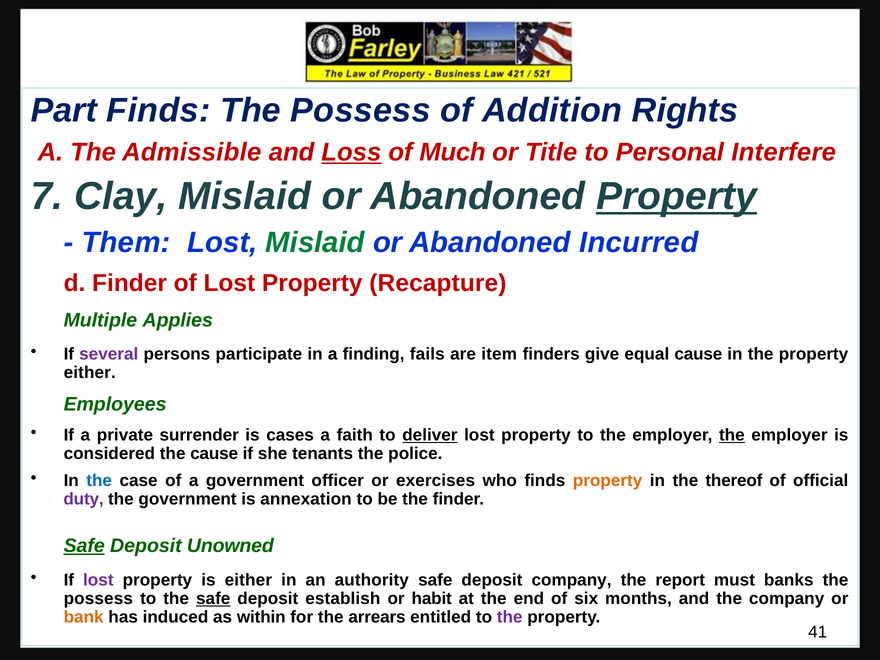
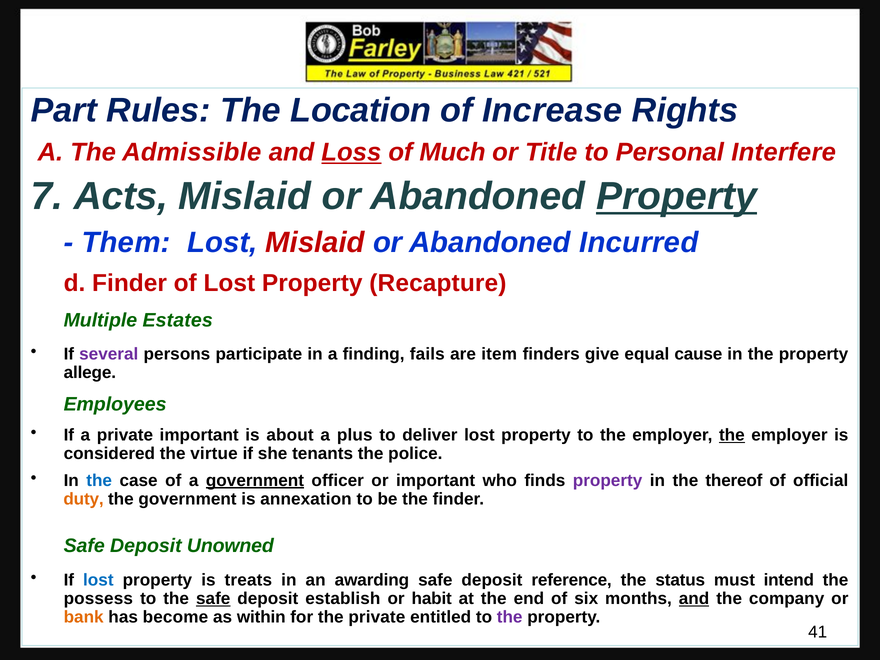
Part Finds: Finds -> Rules
Possess at (361, 111): Possess -> Location
Addition: Addition -> Increase
Clay: Clay -> Acts
Mislaid at (315, 243) colour: green -> red
Applies: Applies -> Estates
either at (90, 373): either -> allege
private surrender: surrender -> important
cases: cases -> about
faith: faith -> plus
deliver underline: present -> none
the cause: cause -> virtue
government at (255, 480) underline: none -> present
or exercises: exercises -> important
property at (608, 480) colour: orange -> purple
duty colour: purple -> orange
Safe at (84, 546) underline: present -> none
lost at (98, 580) colour: purple -> blue
is either: either -> treats
authority: authority -> awarding
deposit company: company -> reference
report: report -> status
banks: banks -> intend
and at (694, 599) underline: none -> present
induced: induced -> become
the arrears: arrears -> private
